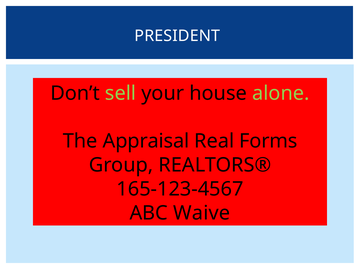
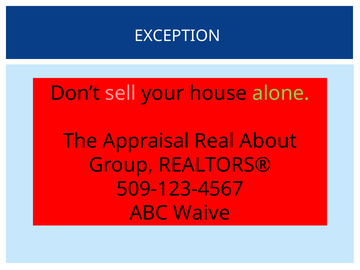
PRESIDENT: PRESIDENT -> EXCEPTION
sell colour: light green -> pink
Forms: Forms -> About
165-123-4567: 165-123-4567 -> 509-123-4567
